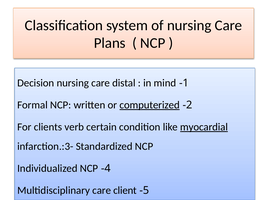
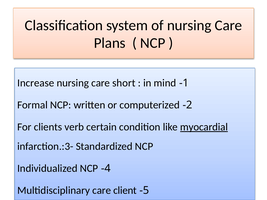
Decision: Decision -> Increase
distal: distal -> short
computerized underline: present -> none
